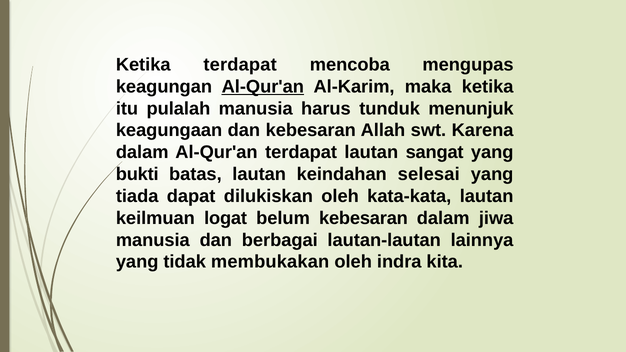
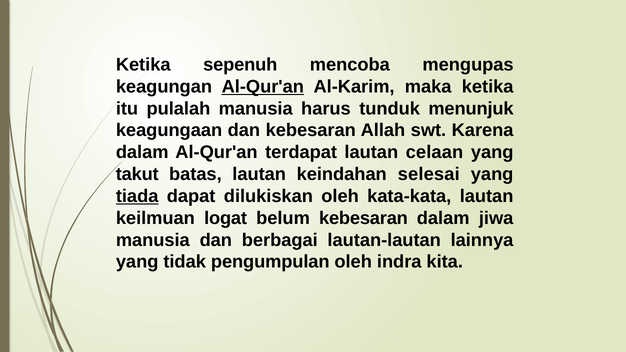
Ketika terdapat: terdapat -> sepenuh
sangat: sangat -> celaan
bukti: bukti -> takut
tiada underline: none -> present
membukakan: membukakan -> pengumpulan
